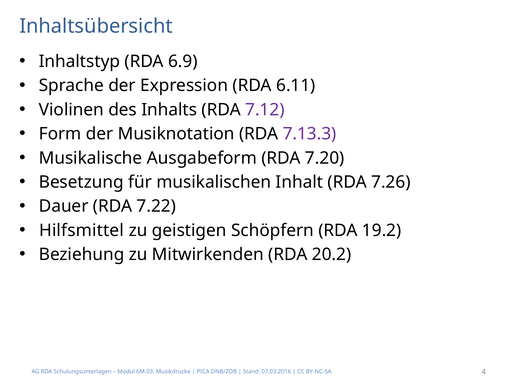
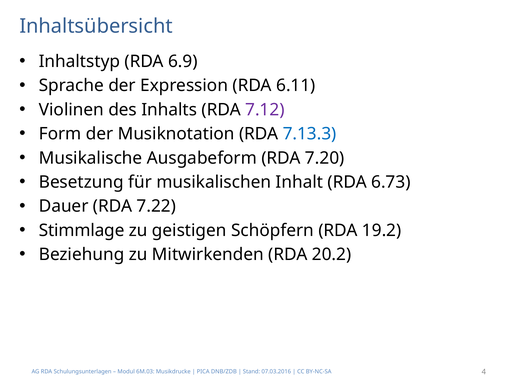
7.13.3 colour: purple -> blue
7.26: 7.26 -> 6.73
Hilfsmittel: Hilfsmittel -> Stimmlage
